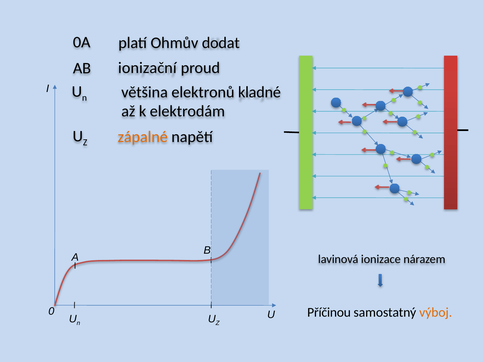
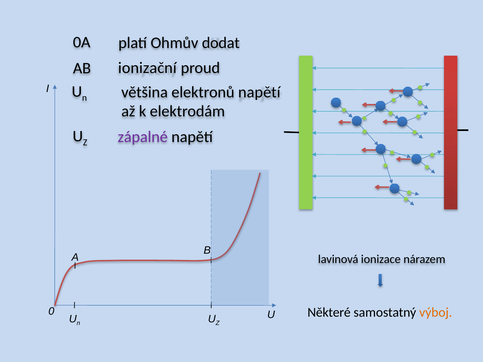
elektronů kladné: kladné -> napětí
zápalné colour: orange -> purple
Příčinou: Příčinou -> Některé
